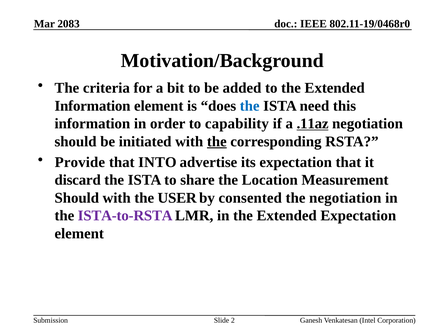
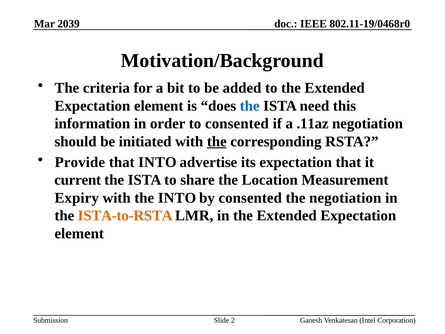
2083: 2083 -> 2039
Information at (92, 106): Information -> Expectation
to capability: capability -> consented
.11az underline: present -> none
discard: discard -> current
Should at (77, 198): Should -> Expiry
the USER: USER -> INTO
ISTA-to-RSTA colour: purple -> orange
